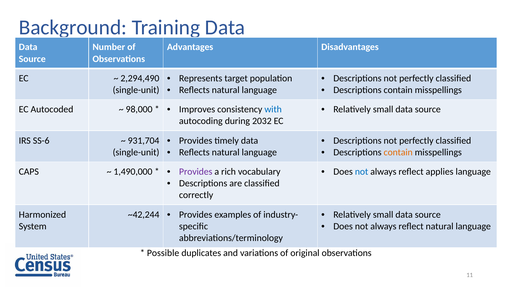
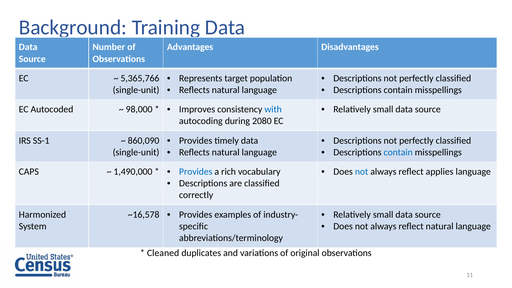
2,294,490: 2,294,490 -> 5,365,766
2032: 2032 -> 2080
SS-6: SS-6 -> SS-1
931,704: 931,704 -> 860,090
contain at (398, 152) colour: orange -> blue
Provides at (196, 172) colour: purple -> blue
~42,244: ~42,244 -> ~16,578
Possible: Possible -> Cleaned
